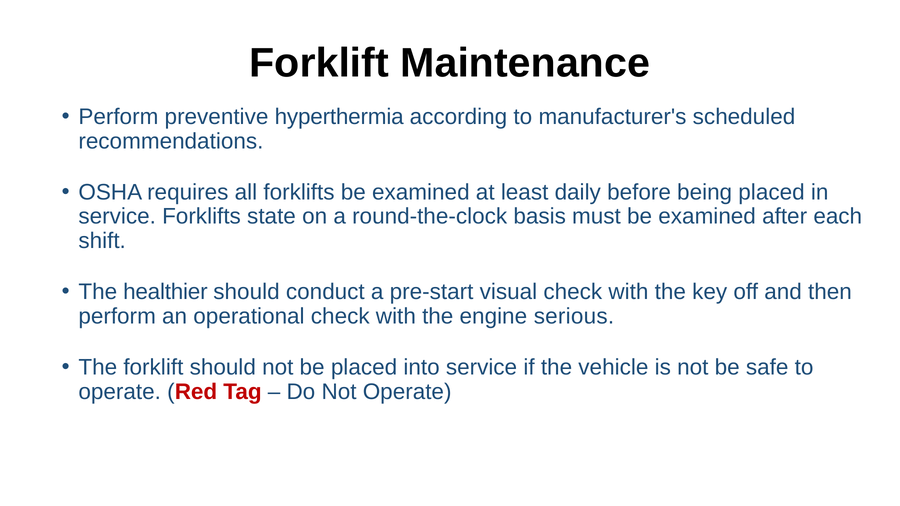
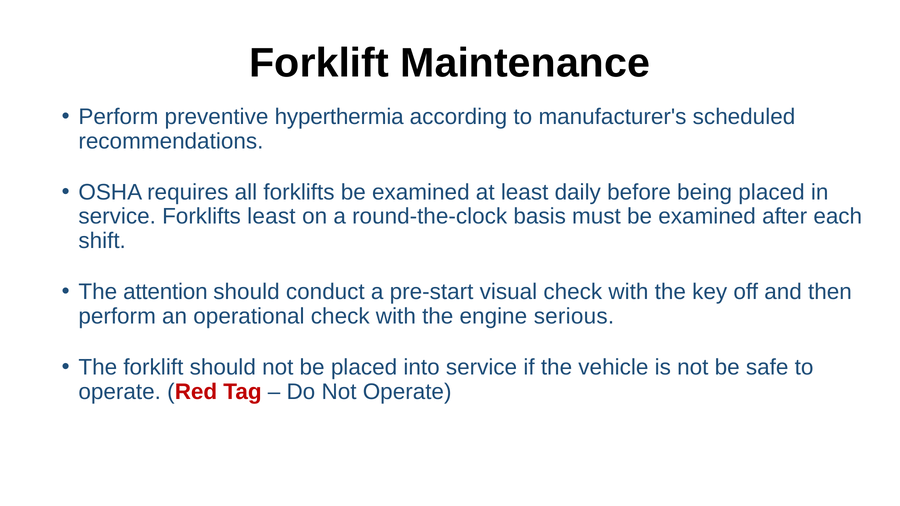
Forklifts state: state -> least
healthier: healthier -> attention
